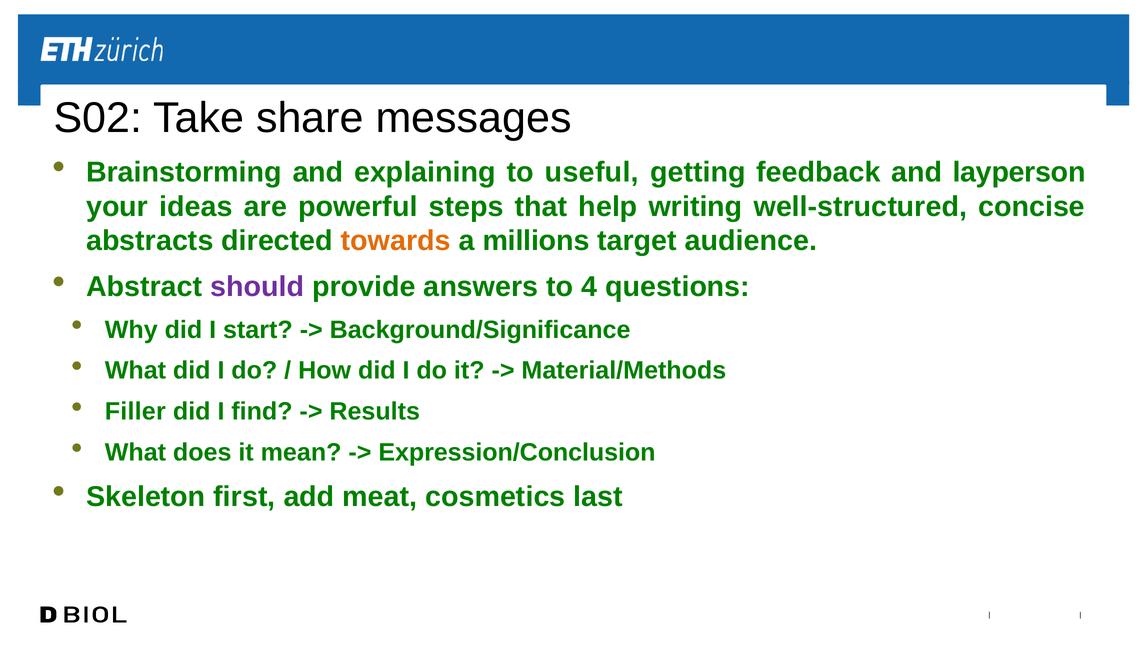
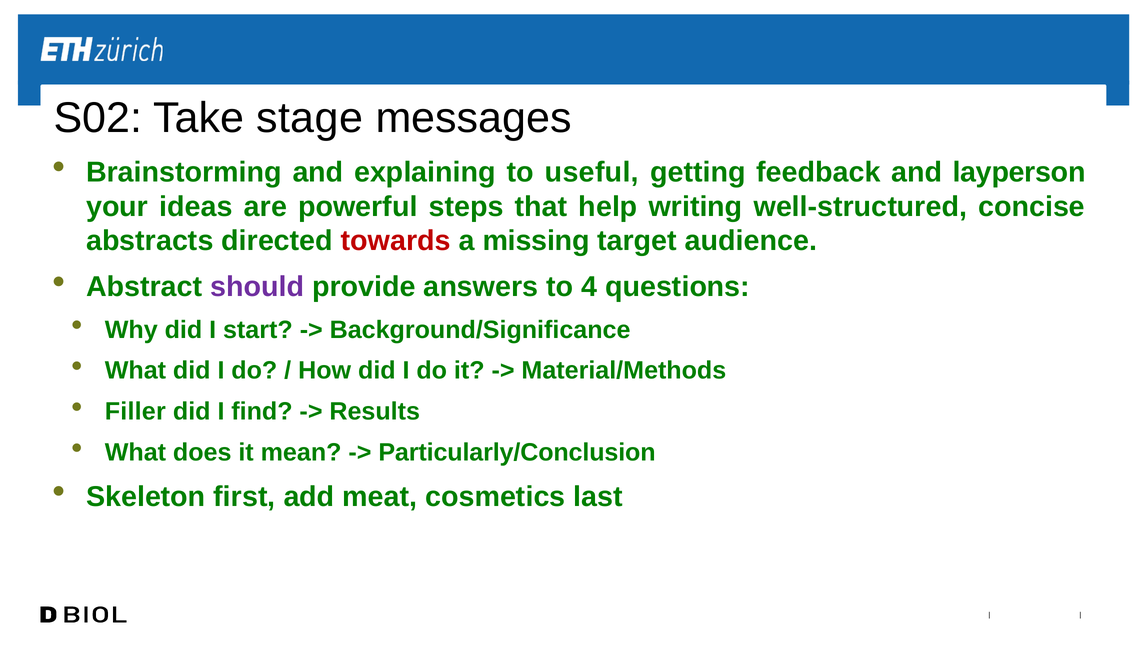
share: share -> stage
towards colour: orange -> red
millions: millions -> missing
Expression/Conclusion: Expression/Conclusion -> Particularly/Conclusion
